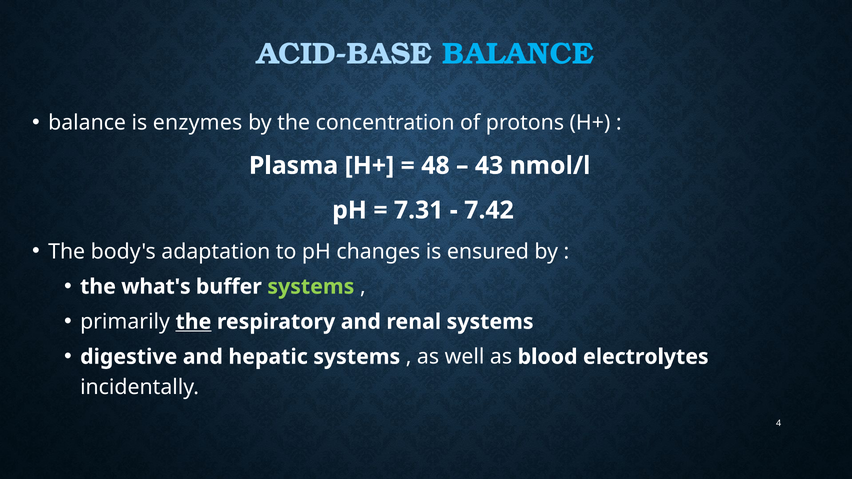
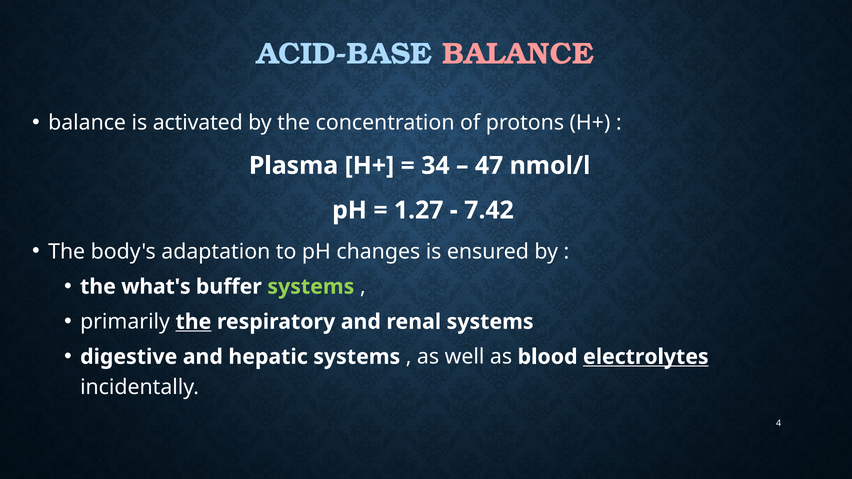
BALANCE at (518, 54) colour: light blue -> pink
enzymes: enzymes -> activated
48: 48 -> 34
43: 43 -> 47
7.31: 7.31 -> 1.27
electrolytes underline: none -> present
